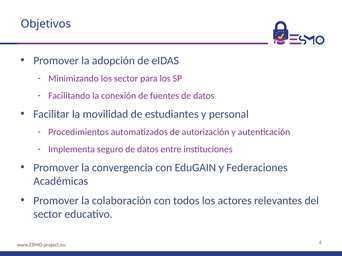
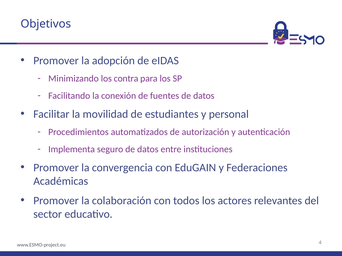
los sector: sector -> contra
